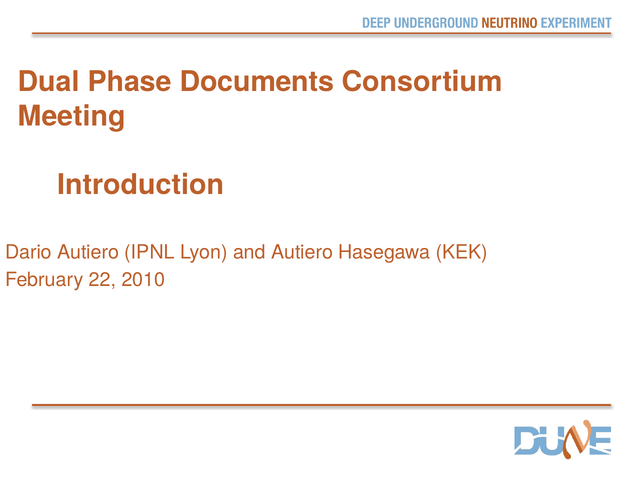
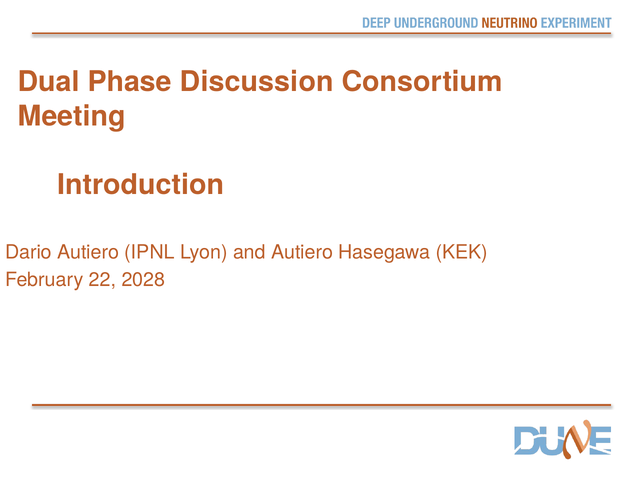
Documents: Documents -> Discussion
2010: 2010 -> 2028
